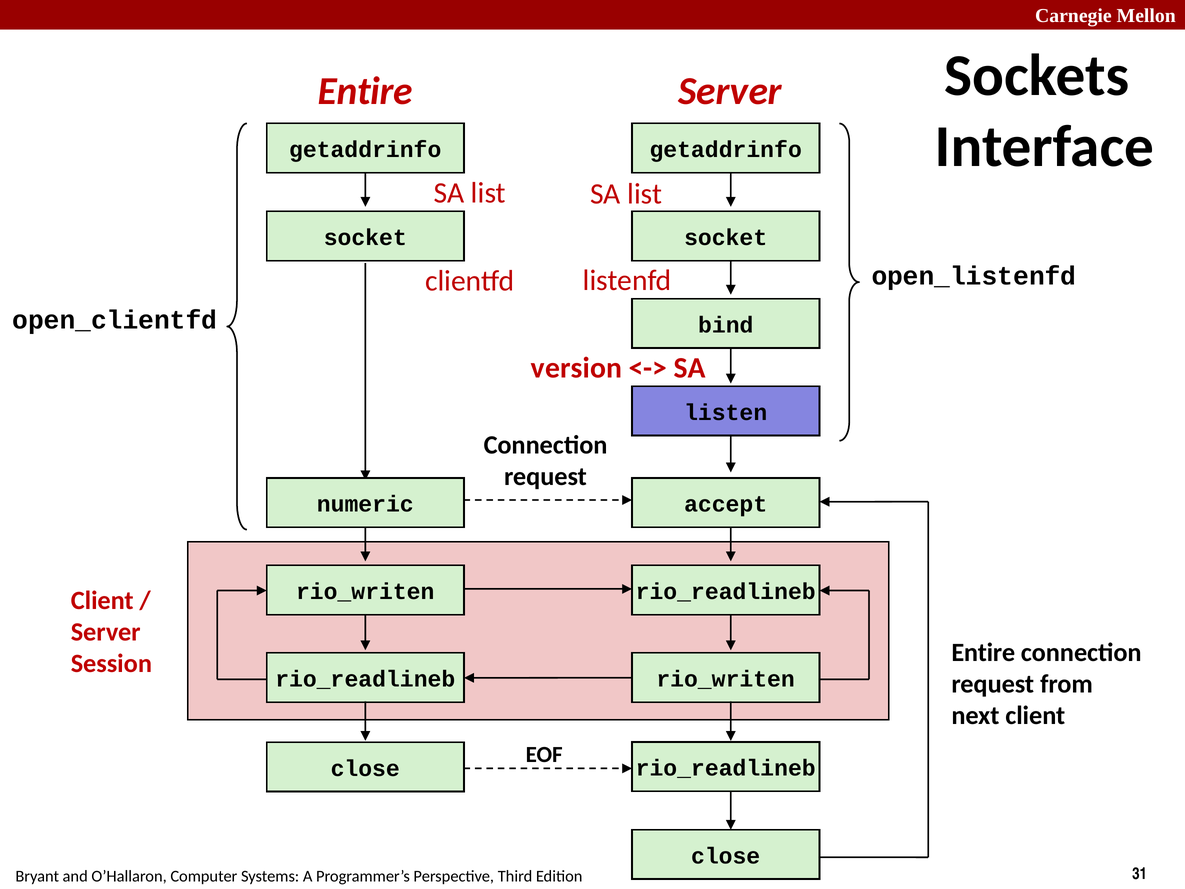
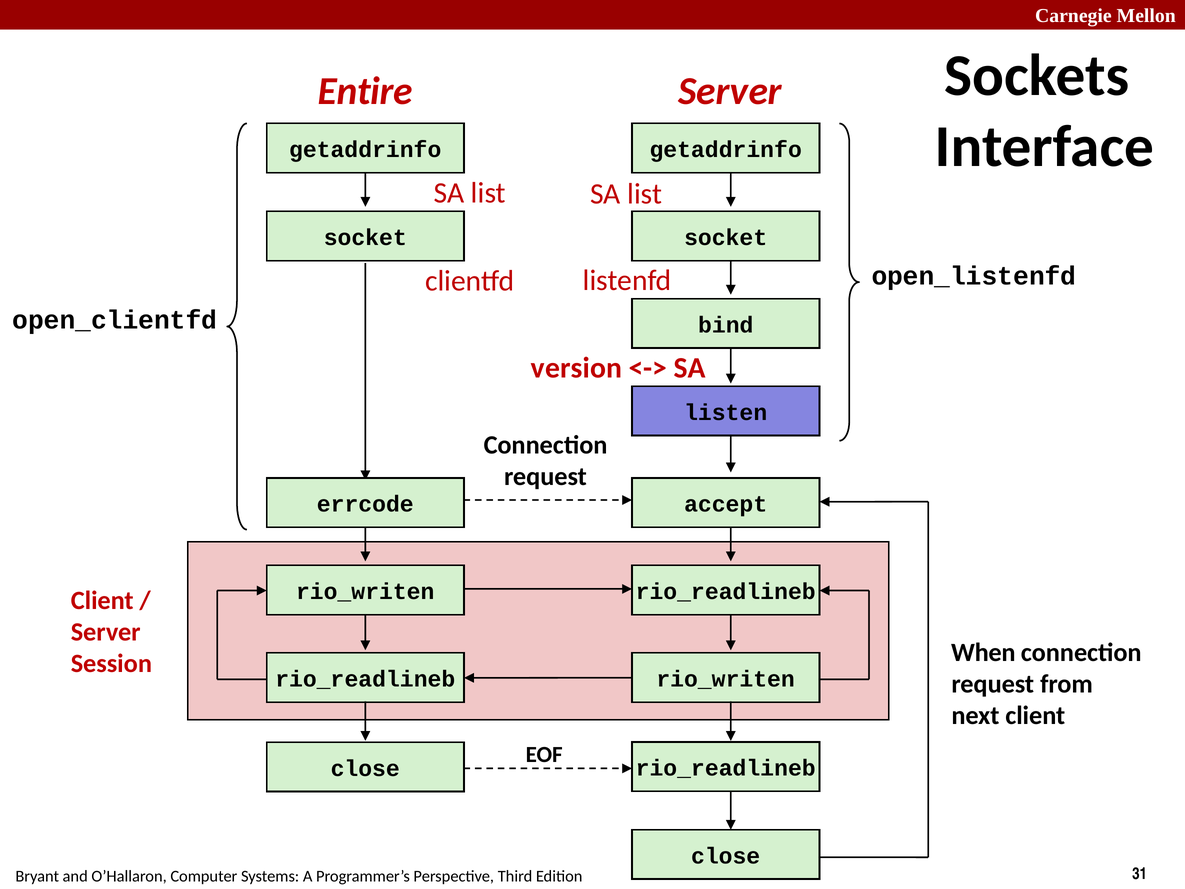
numeric: numeric -> errcode
Entire at (983, 652): Entire -> When
